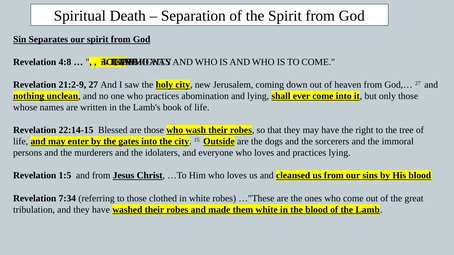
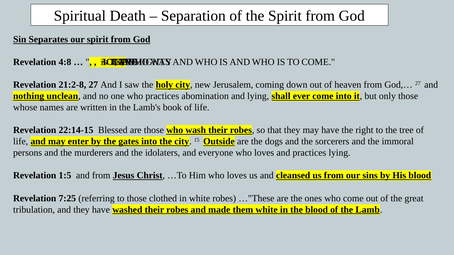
21:2-9: 21:2-9 -> 21:2-8
7:34: 7:34 -> 7:25
